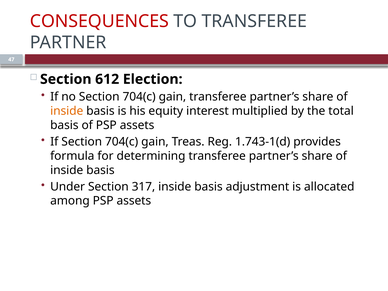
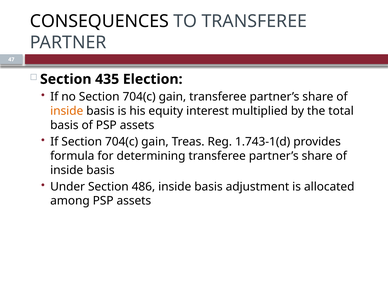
CONSEQUENCES colour: red -> black
612: 612 -> 435
317: 317 -> 486
